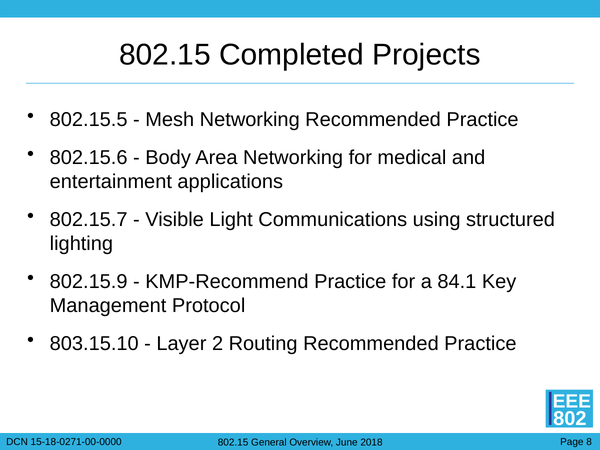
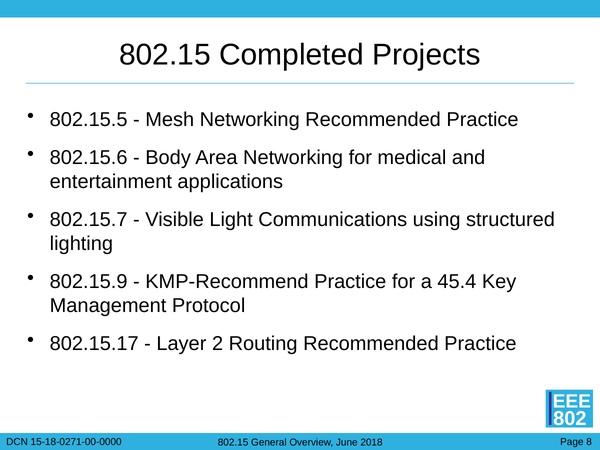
84.1: 84.1 -> 45.4
803.15.10: 803.15.10 -> 802.15.17
